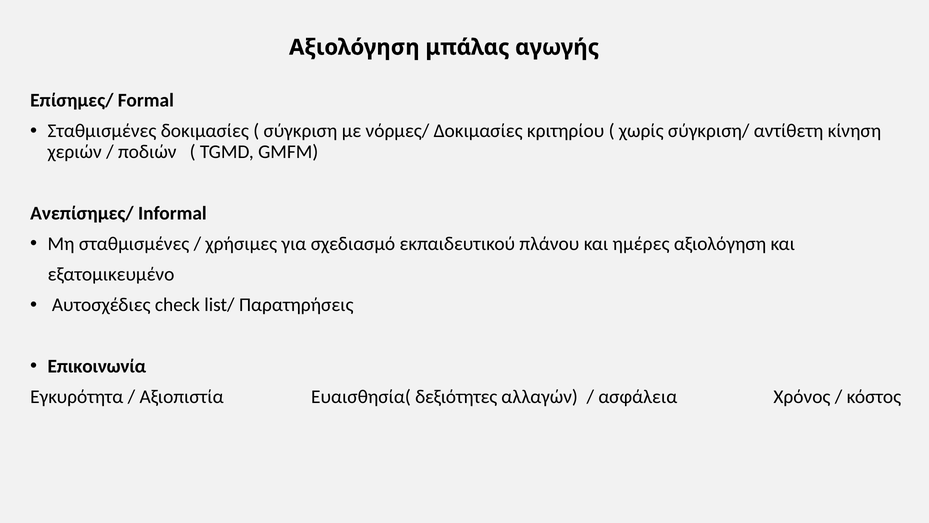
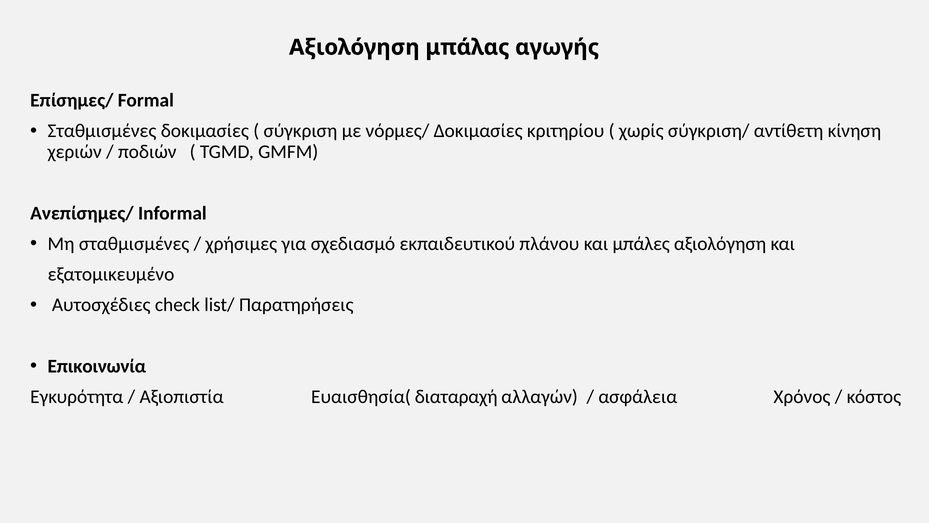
ημέρες: ημέρες -> μπάλες
δεξιότητες: δεξιότητες -> διαταραχή
